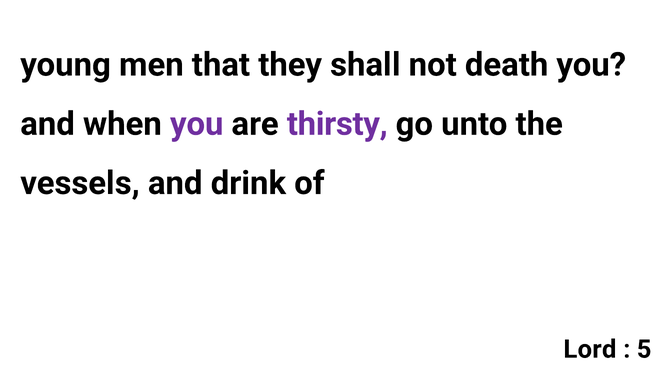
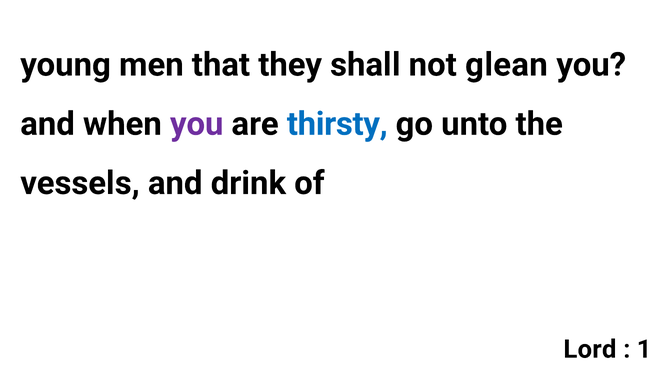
death: death -> glean
thirsty colour: purple -> blue
5: 5 -> 1
